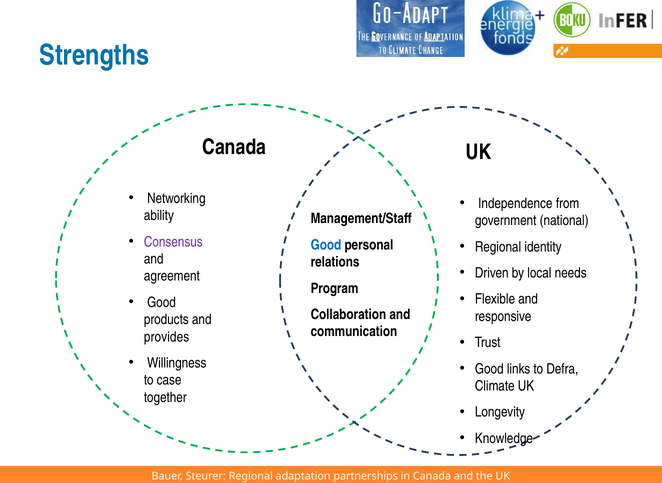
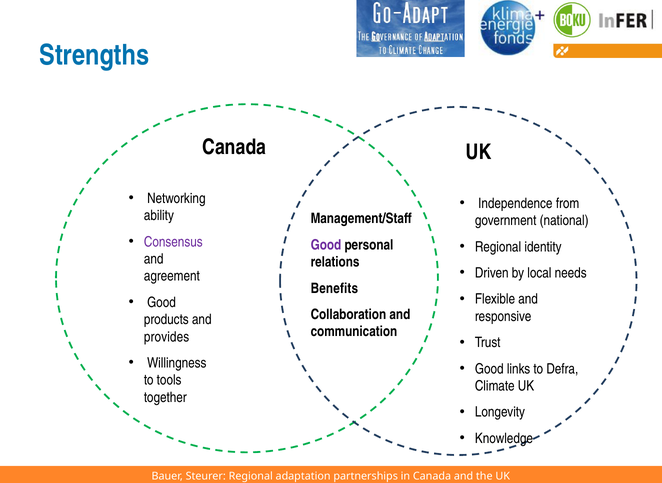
Good at (326, 245) colour: blue -> purple
Program: Program -> Benefits
case: case -> tools
